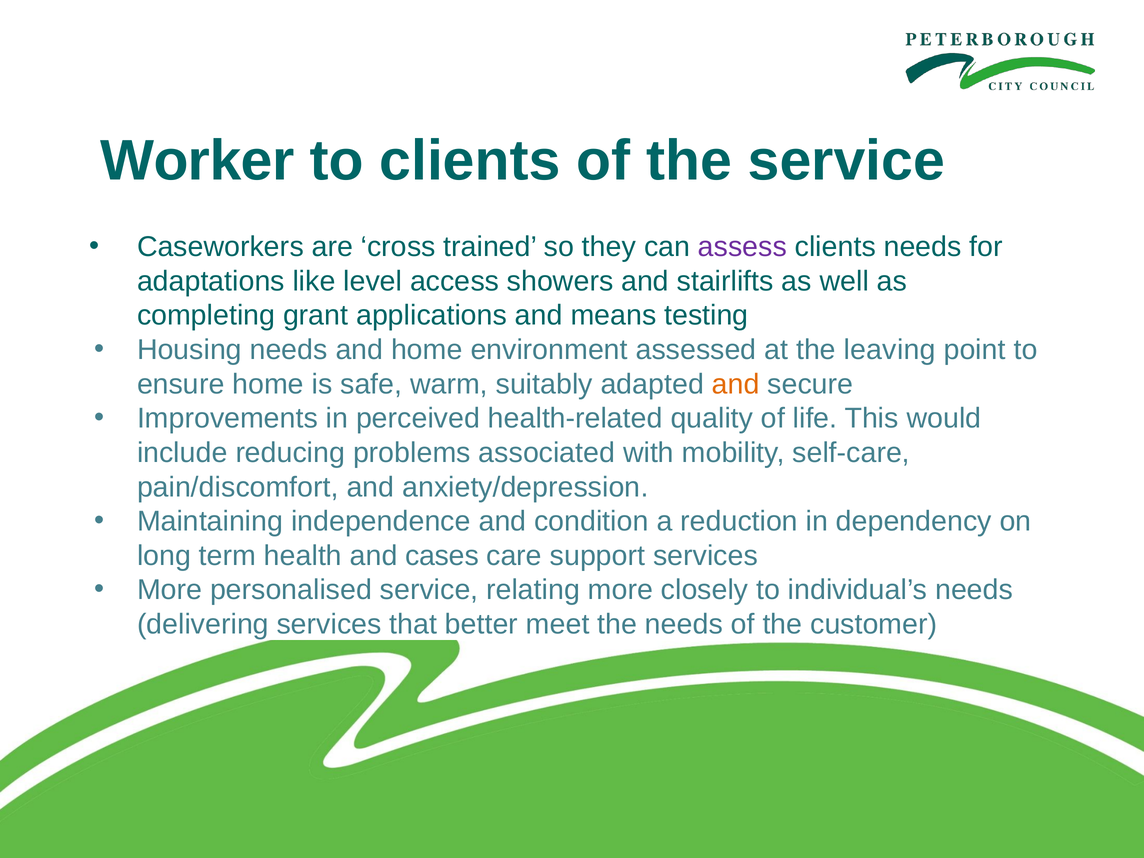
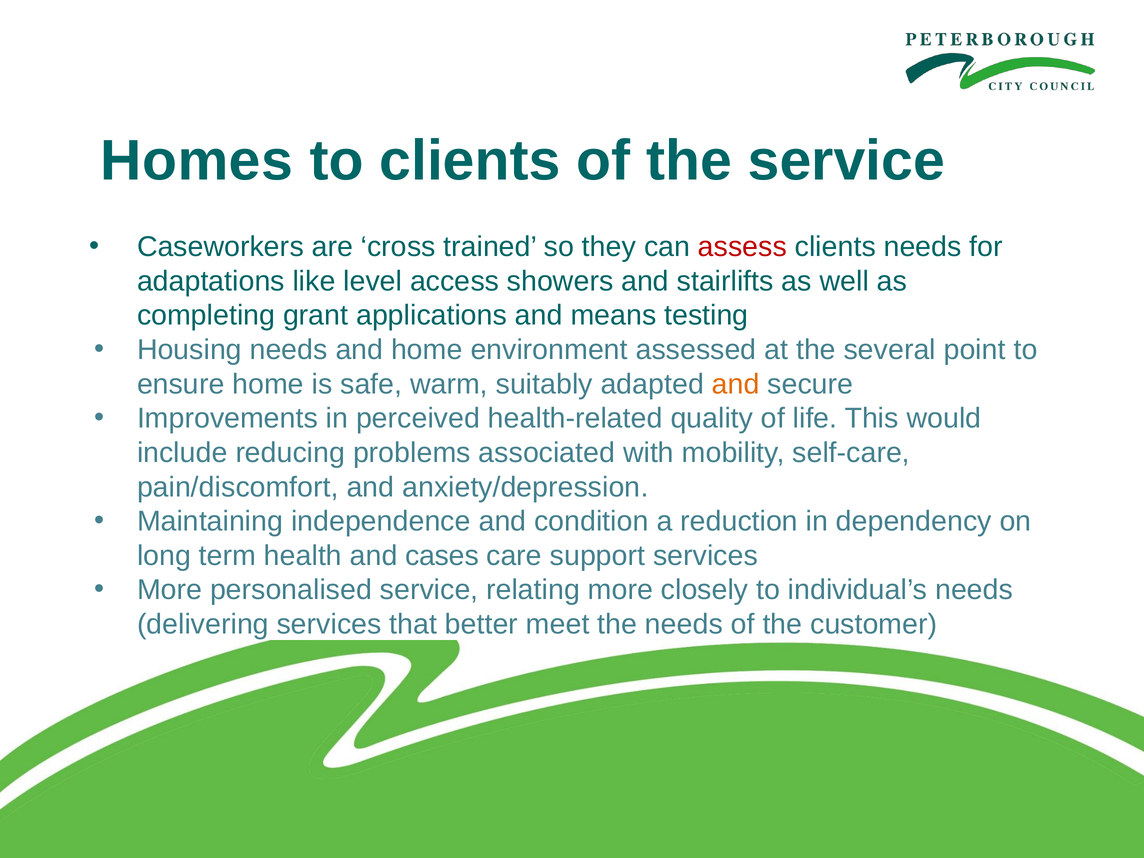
Worker: Worker -> Homes
assess colour: purple -> red
leaving: leaving -> several
